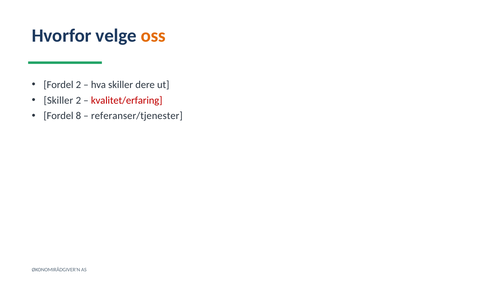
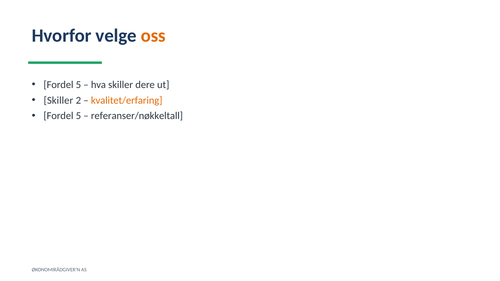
2 at (78, 85): 2 -> 5
kvalitet/erfaring colour: red -> orange
8 at (78, 116): 8 -> 5
referanser/tjenester: referanser/tjenester -> referanser/nøkkeltall
